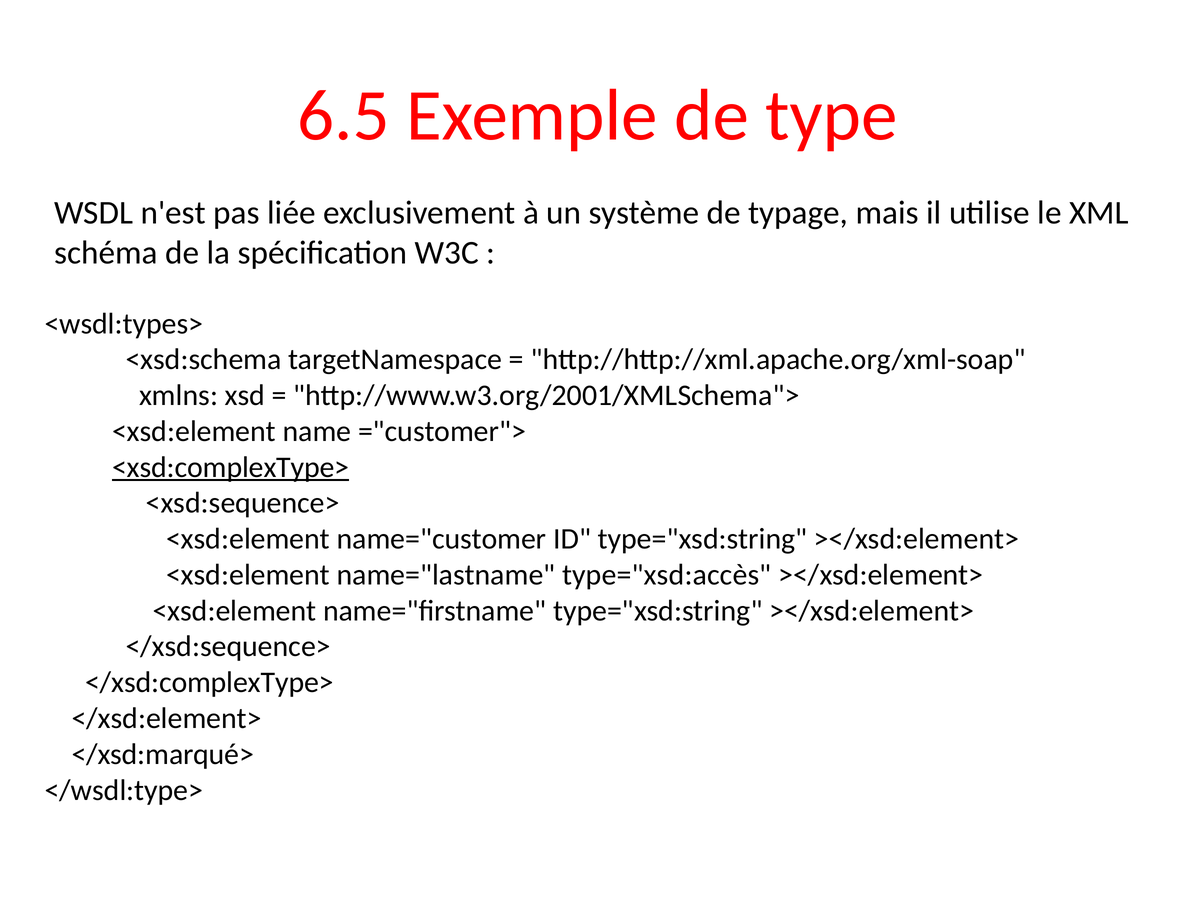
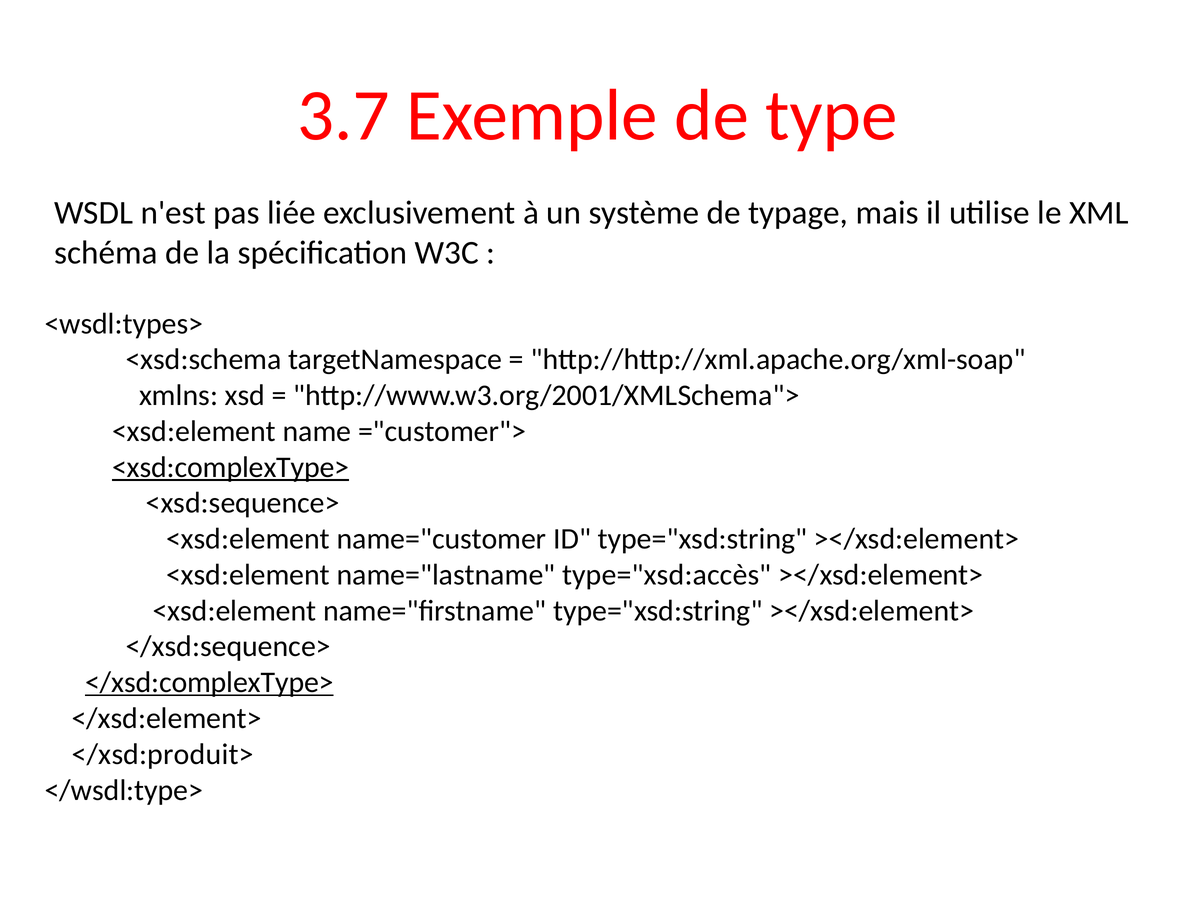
6.5: 6.5 -> 3.7
</xsd:complexType> underline: none -> present
</xsd:marqué>: </xsd:marqué> -> </xsd:produit>
